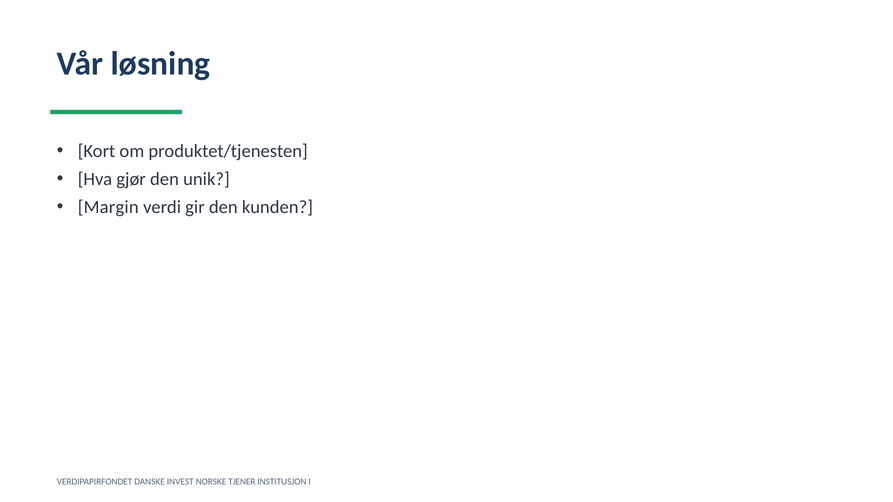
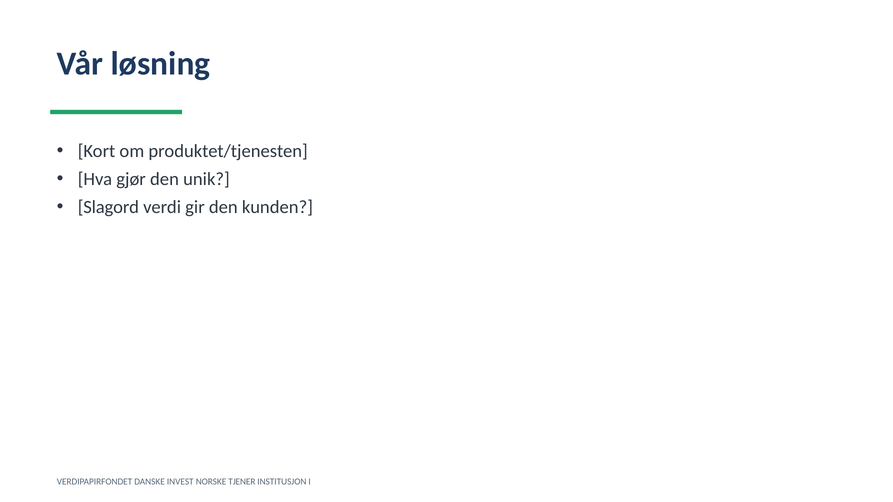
Margin: Margin -> Slagord
